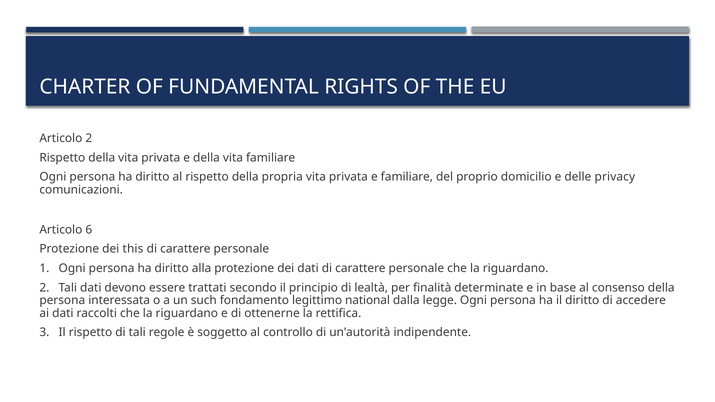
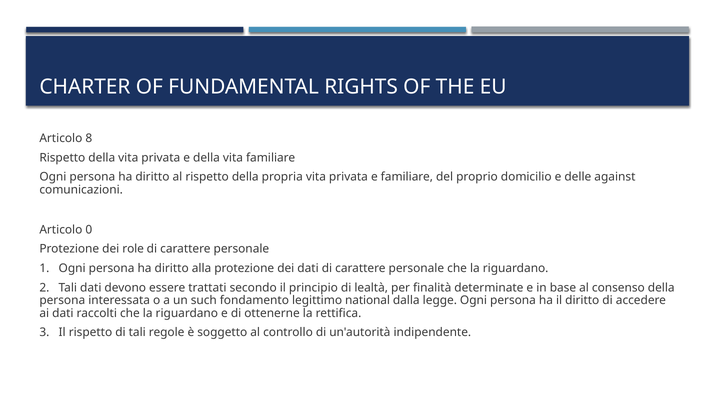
Articolo 2: 2 -> 8
privacy: privacy -> against
6: 6 -> 0
this: this -> role
